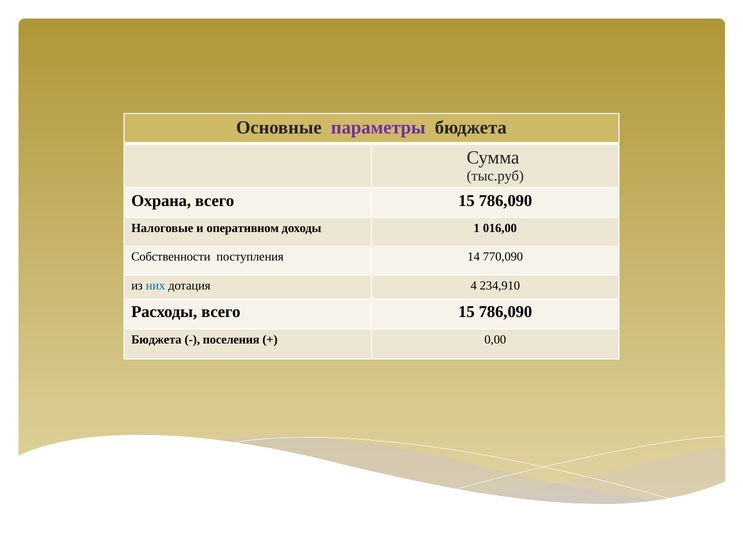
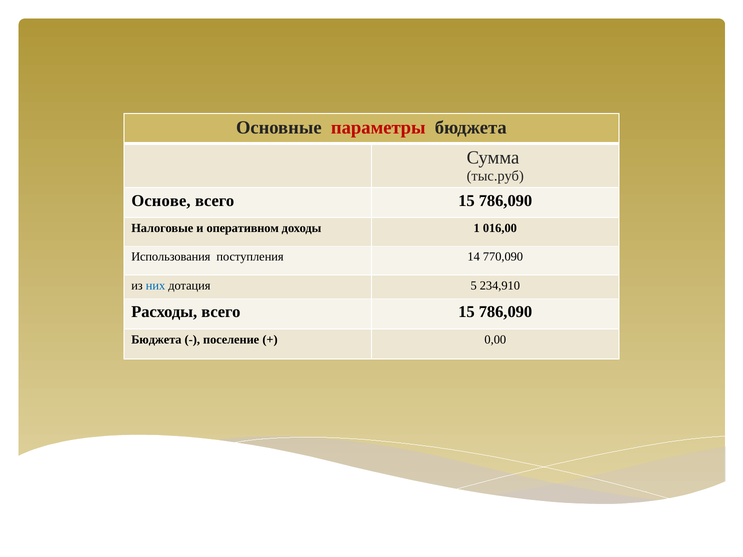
параметры colour: purple -> red
Охрана: Охрана -> Основе
Собственности: Собственности -> Использования
4: 4 -> 5
поселения: поселения -> поселение
